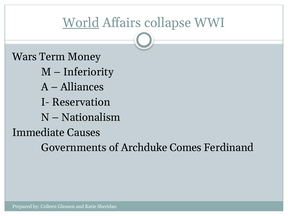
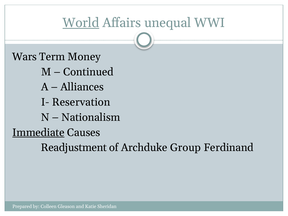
collapse: collapse -> unequal
Inferiority: Inferiority -> Continued
Immediate underline: none -> present
Governments: Governments -> Readjustment
Comes: Comes -> Group
